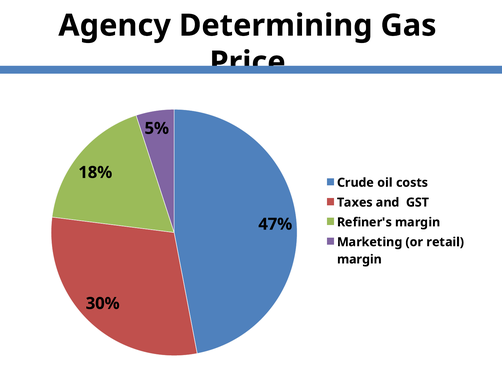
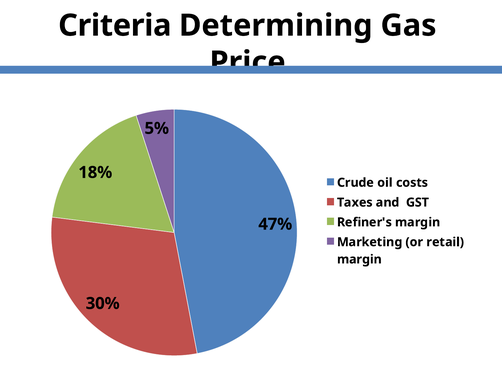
Agency: Agency -> Criteria
